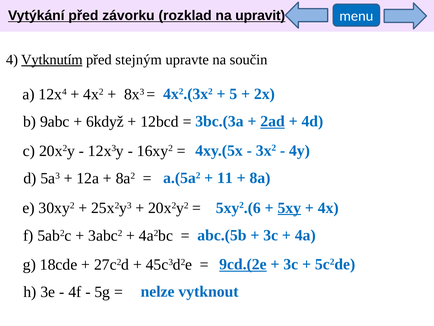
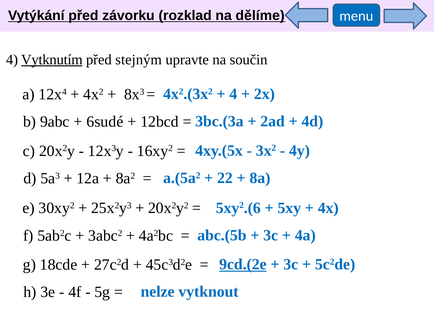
upravit: upravit -> dělíme
5 at (233, 94): 5 -> 4
2ad underline: present -> none
6když: 6když -> 6sudé
11: 11 -> 22
5xy underline: present -> none
